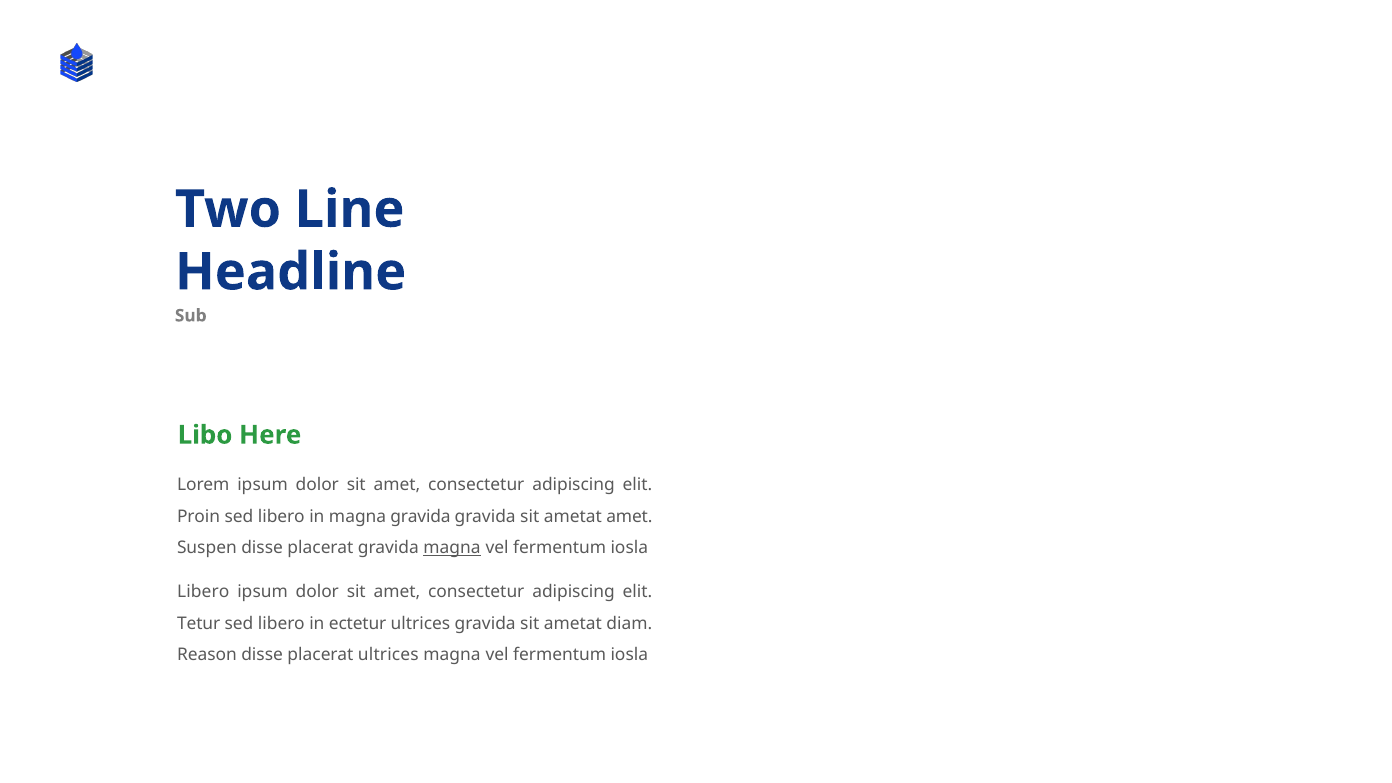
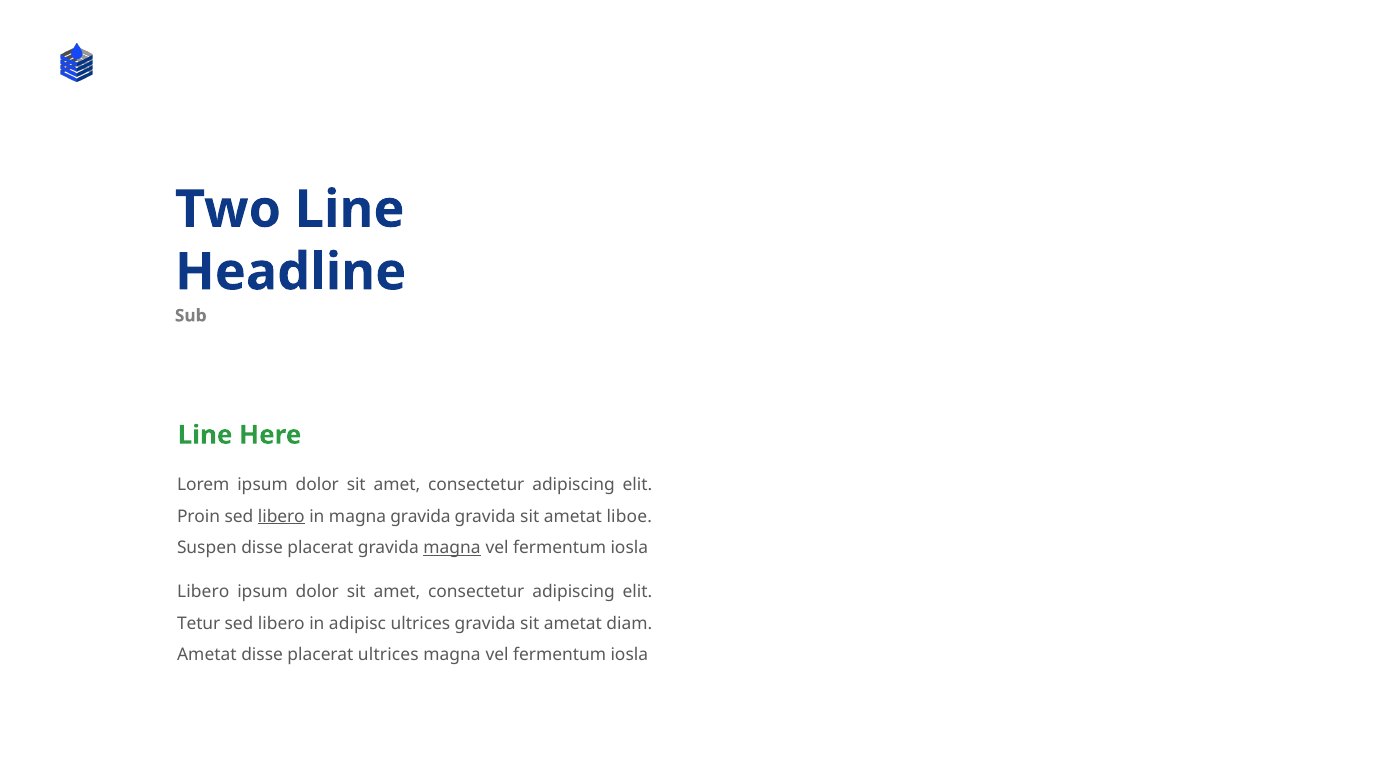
Libo at (205, 435): Libo -> Line
libero at (281, 516) underline: none -> present
ametat amet: amet -> liboe
ectetur: ectetur -> adipisc
Reason at (207, 655): Reason -> Ametat
